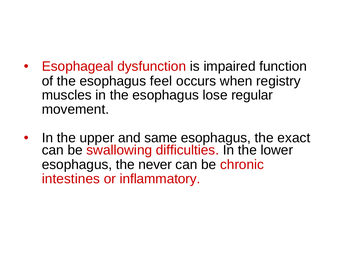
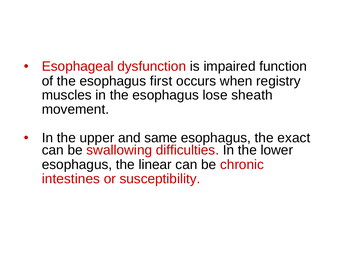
feel: feel -> first
regular: regular -> sheath
never: never -> linear
inflammatory: inflammatory -> susceptibility
